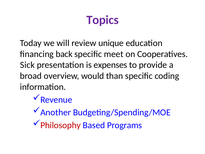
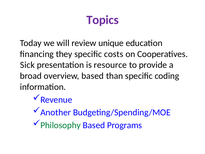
back: back -> they
meet: meet -> costs
expenses: expenses -> resource
overview would: would -> based
Philosophy colour: red -> green
